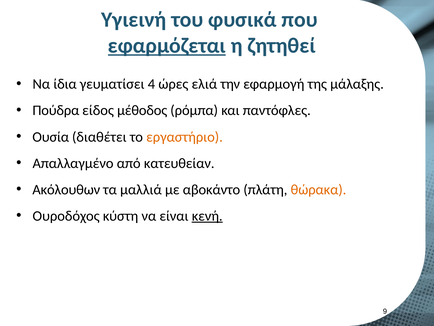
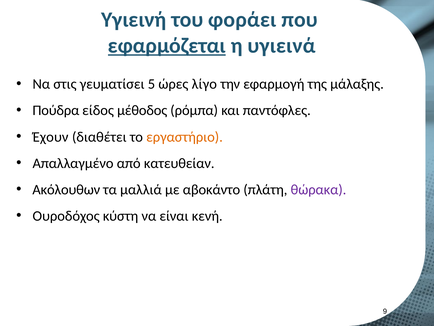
φυσικά: φυσικά -> φοράει
ζητηθεί: ζητηθεί -> υγιεινά
ίδια: ίδια -> στις
4: 4 -> 5
ελιά: ελιά -> λίγο
Ουσία: Ουσία -> Έχουν
θώρακα colour: orange -> purple
κενή underline: present -> none
